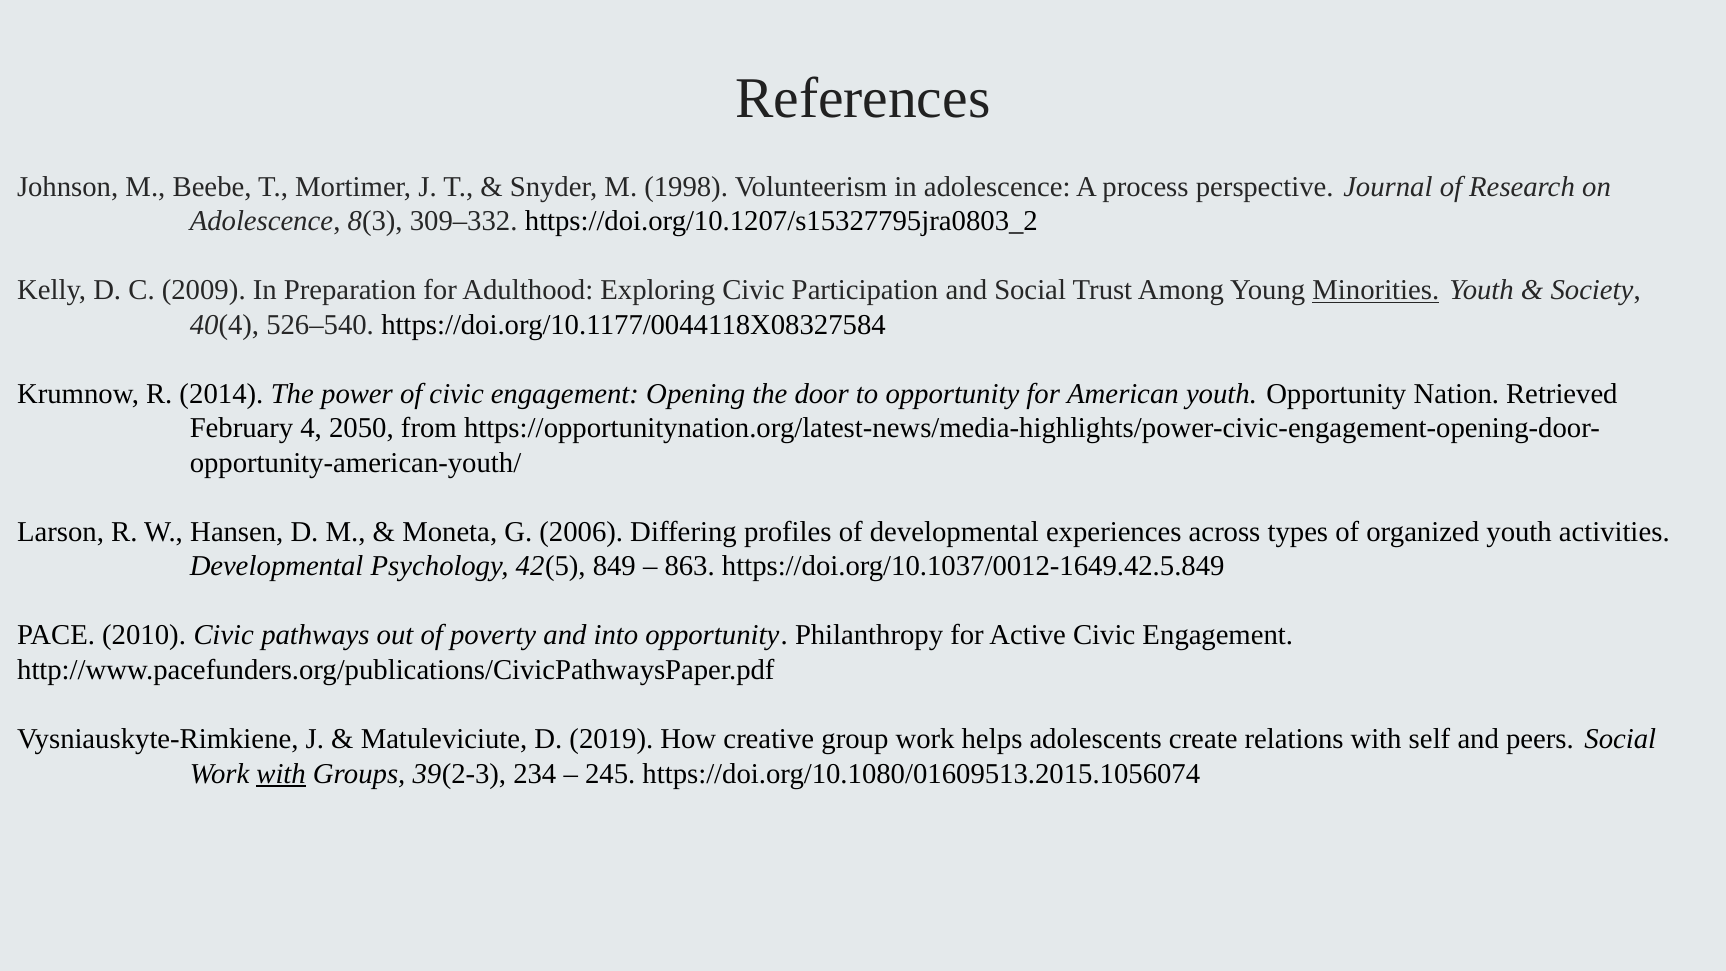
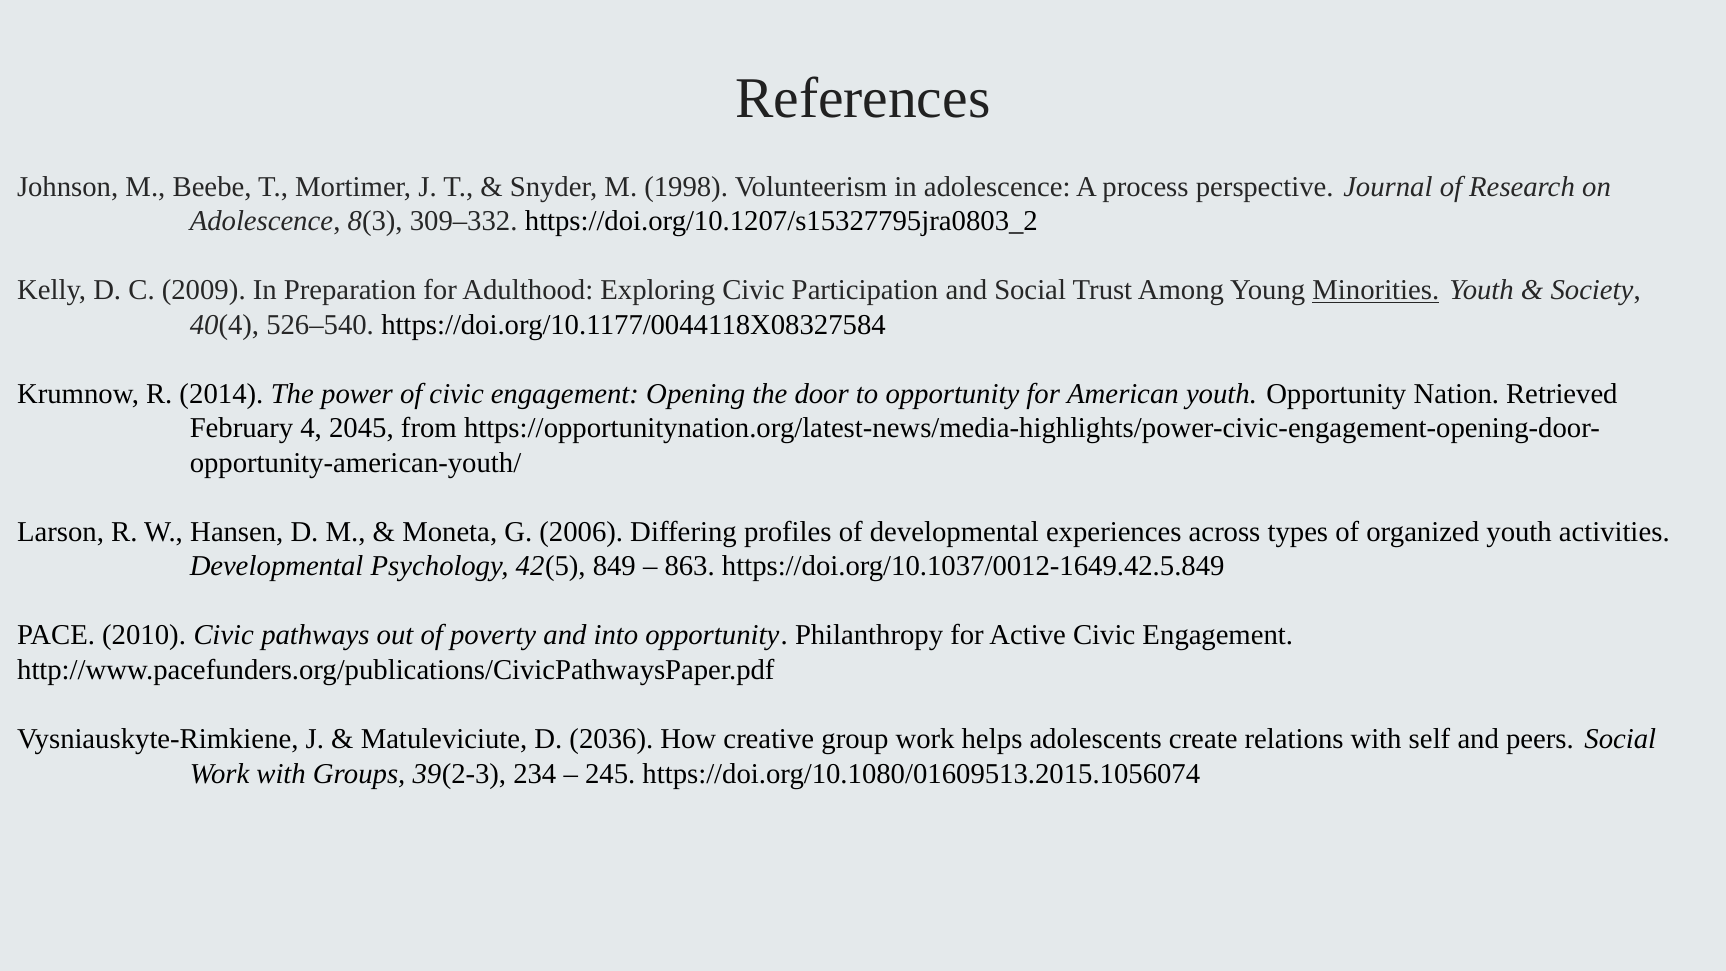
2050: 2050 -> 2045
2019: 2019 -> 2036
with at (281, 773) underline: present -> none
